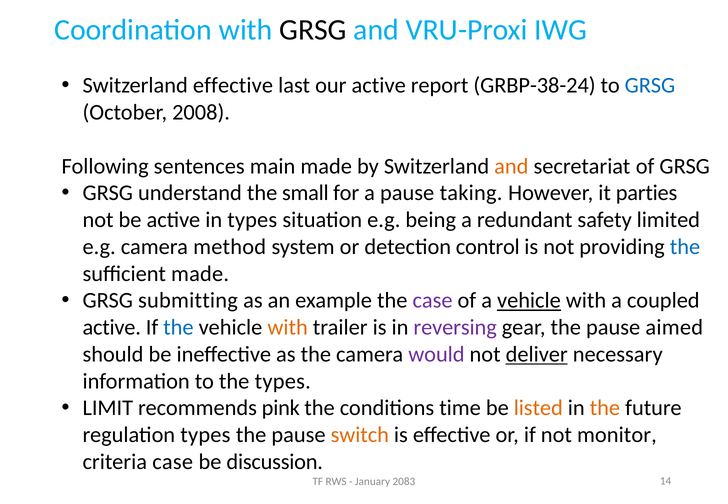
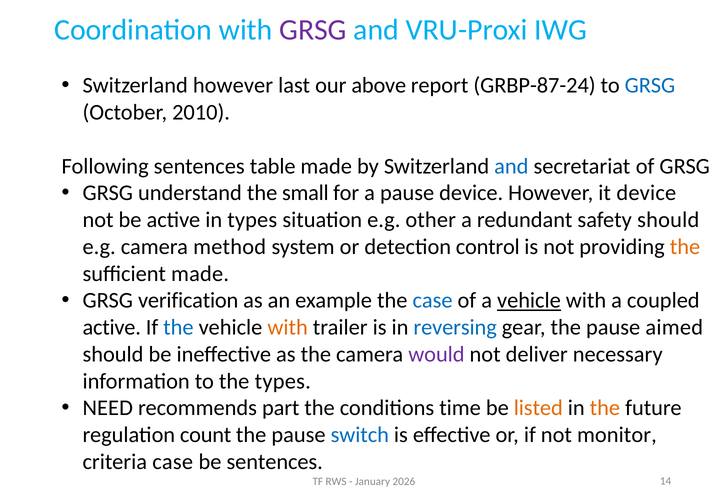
GRSG at (313, 30) colour: black -> purple
Switzerland effective: effective -> however
our active: active -> above
GRBP-38-24: GRBP-38-24 -> GRBP-87-24
2008: 2008 -> 2010
main: main -> table
and at (511, 166) colour: orange -> blue
pause taking: taking -> device
it parties: parties -> device
being: being -> other
safety limited: limited -> should
the at (685, 247) colour: blue -> orange
submitting: submitting -> verification
case at (433, 301) colour: purple -> blue
reversing colour: purple -> blue
deliver underline: present -> none
LIMIT: LIMIT -> NEED
pink: pink -> part
regulation types: types -> count
switch colour: orange -> blue
be discussion: discussion -> sentences
2083: 2083 -> 2026
